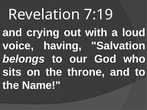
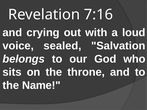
7:19: 7:19 -> 7:16
having: having -> sealed
